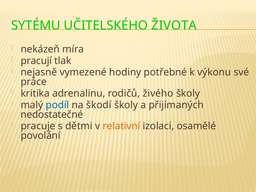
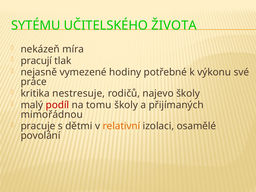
adrenalinu: adrenalinu -> nestresuje
živého: živého -> najevo
podíl colour: blue -> red
škodí: škodí -> tomu
nedostatečné: nedostatečné -> mimořádnou
